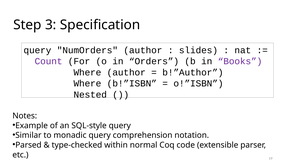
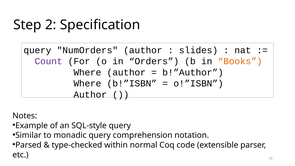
3: 3 -> 2
Books colour: purple -> orange
Nested at (90, 95): Nested -> Author
